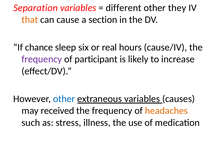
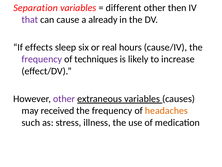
they: they -> then
that colour: orange -> purple
section: section -> already
chance: chance -> effects
participant: participant -> techniques
other at (64, 99) colour: blue -> purple
